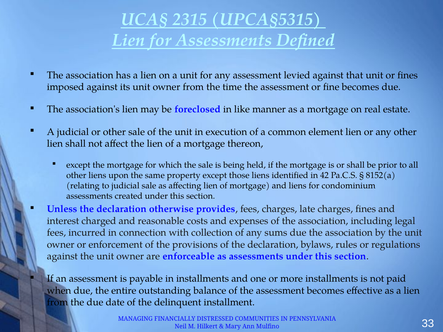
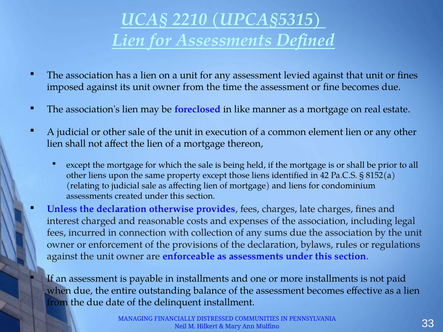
2315: 2315 -> 2210
